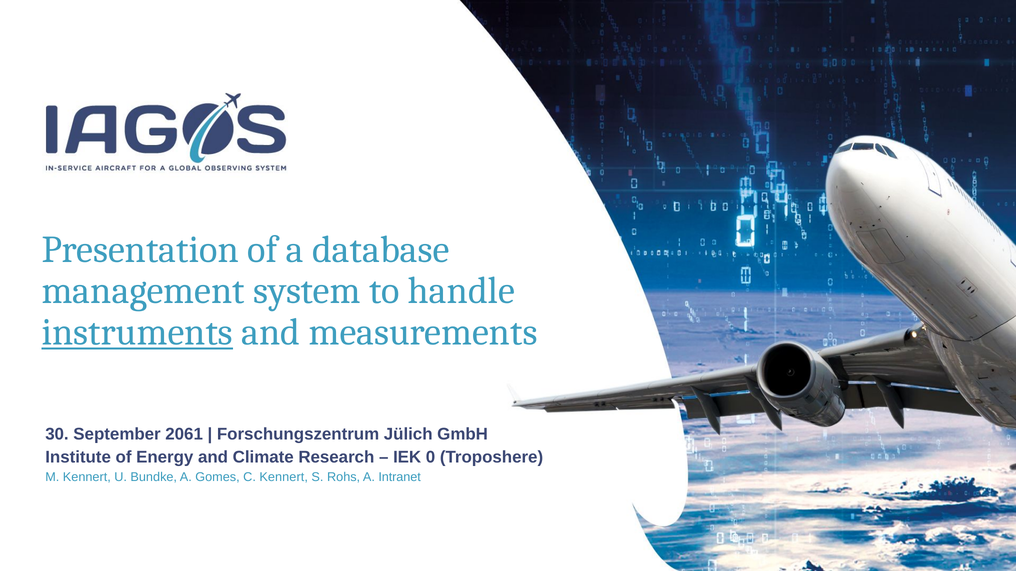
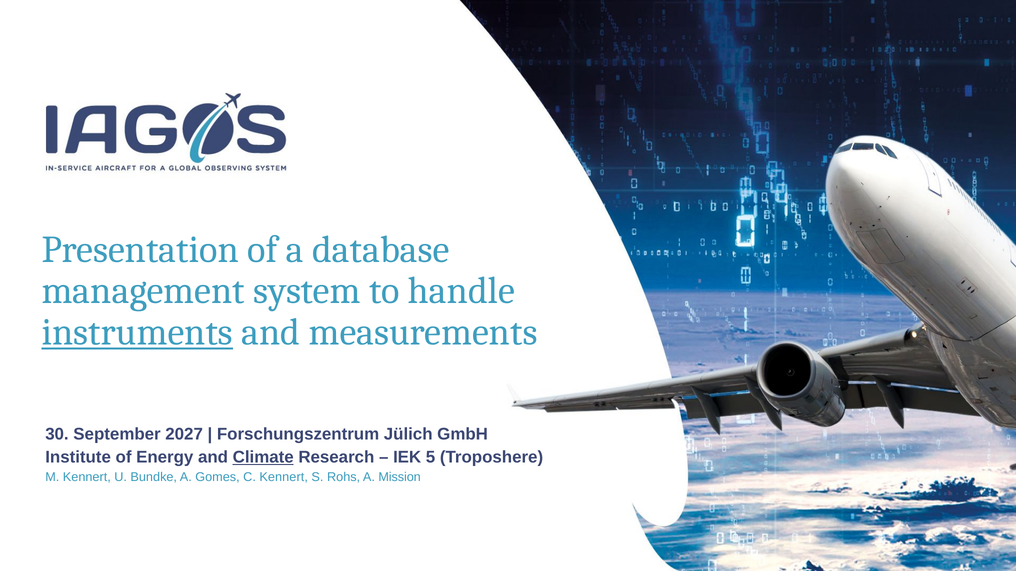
2061: 2061 -> 2027
Climate underline: none -> present
0: 0 -> 5
Intranet: Intranet -> Mission
